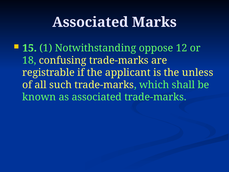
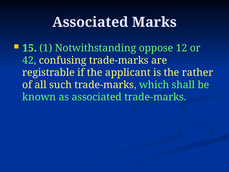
18: 18 -> 42
unless: unless -> rather
